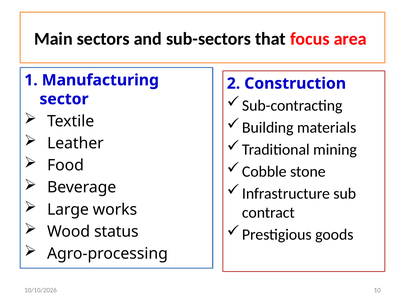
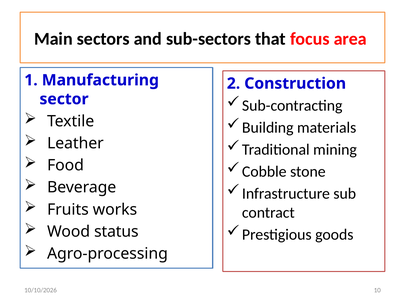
Large: Large -> Fruits
